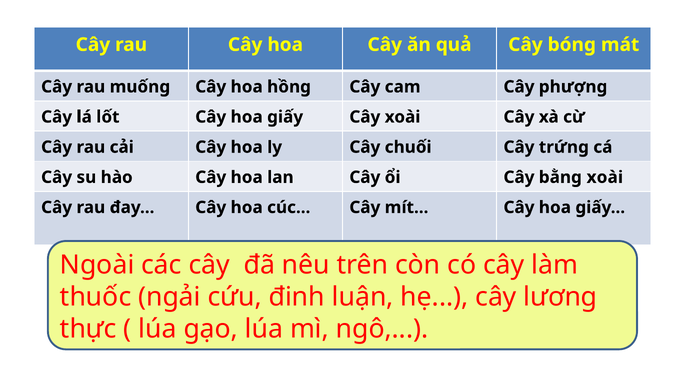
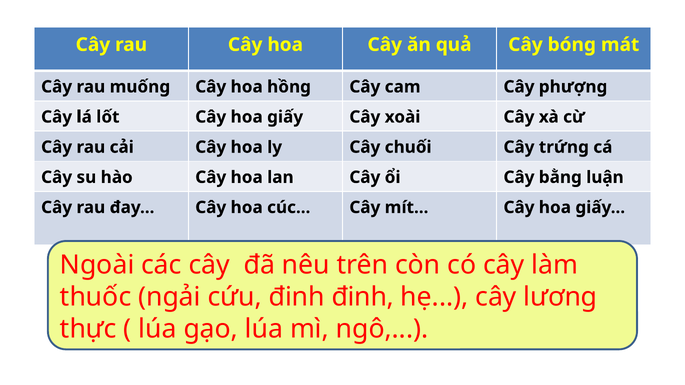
bằng xoài: xoài -> luận
đinh luận: luận -> đinh
